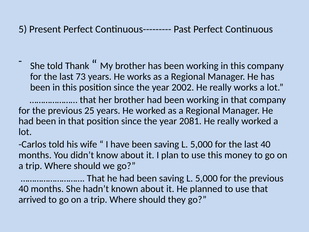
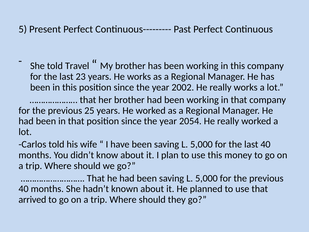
Thank: Thank -> Travel
73: 73 -> 23
2081: 2081 -> 2054
